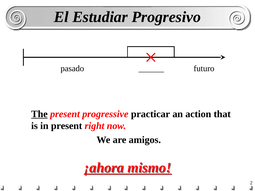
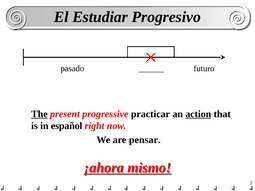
action underline: none -> present
in present: present -> español
amigos: amigos -> pensar
